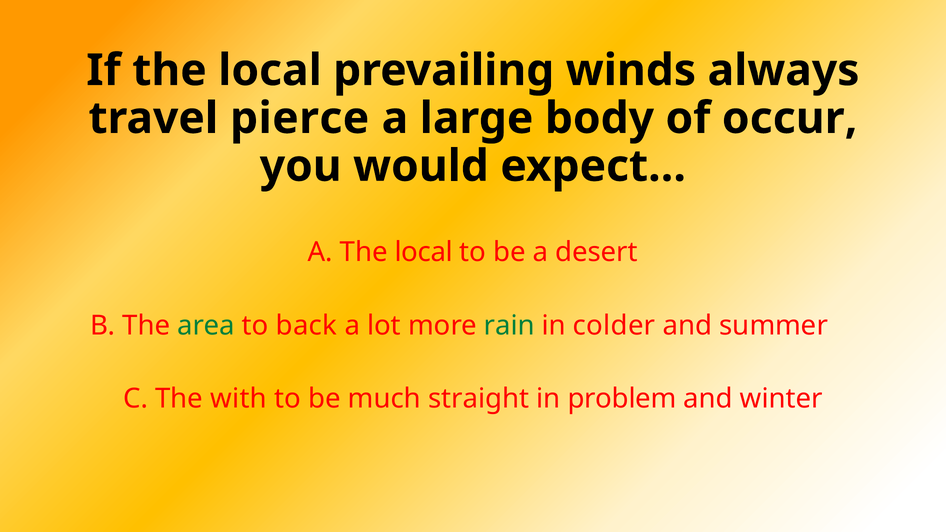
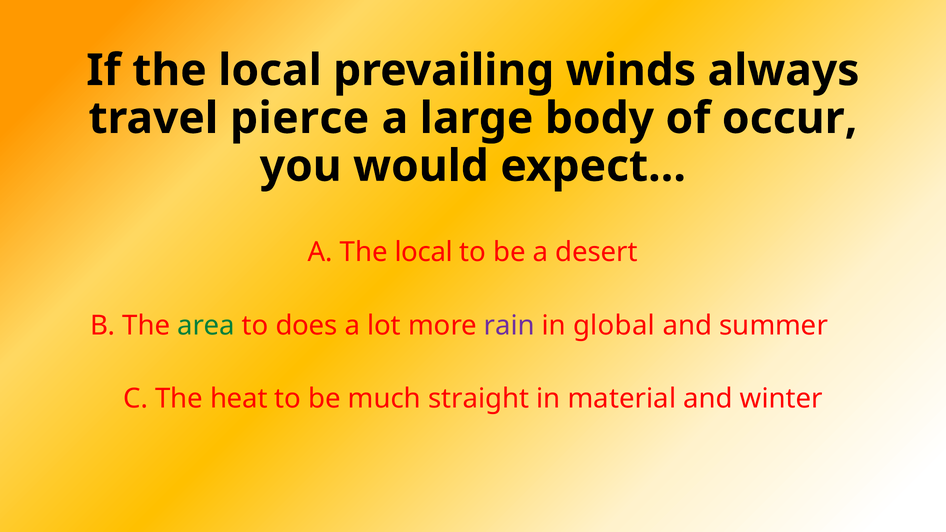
back: back -> does
rain colour: green -> purple
colder: colder -> global
with: with -> heat
problem: problem -> material
